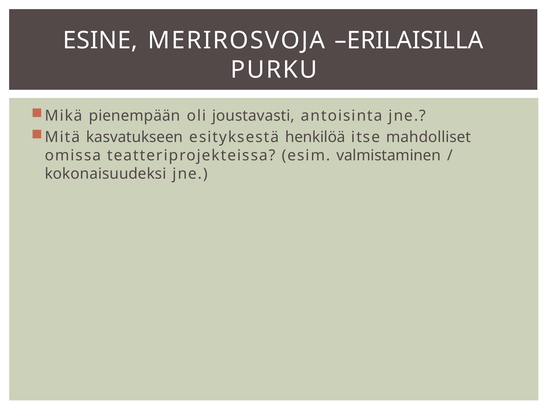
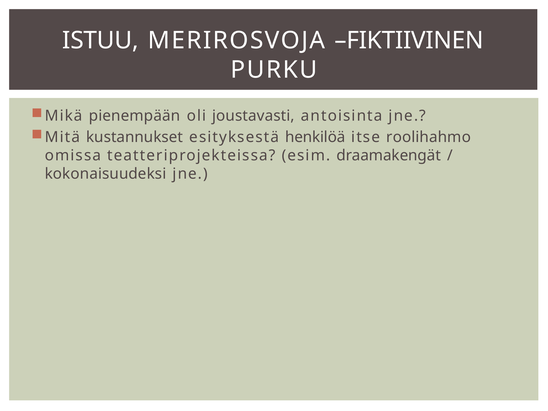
ESINE: ESINE -> ISTUU
ERILAISILLA: ERILAISILLA -> FIKTIIVINEN
kasvatukseen: kasvatukseen -> kustannukset
mahdolliset: mahdolliset -> roolihahmo
valmistaminen: valmistaminen -> draamakengät
